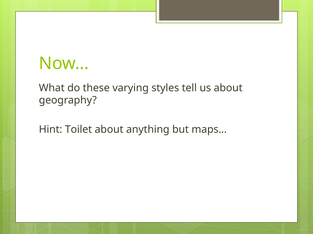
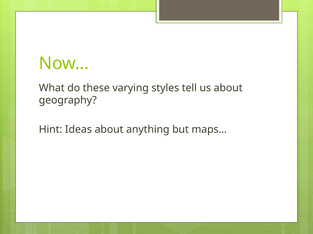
Toilet: Toilet -> Ideas
